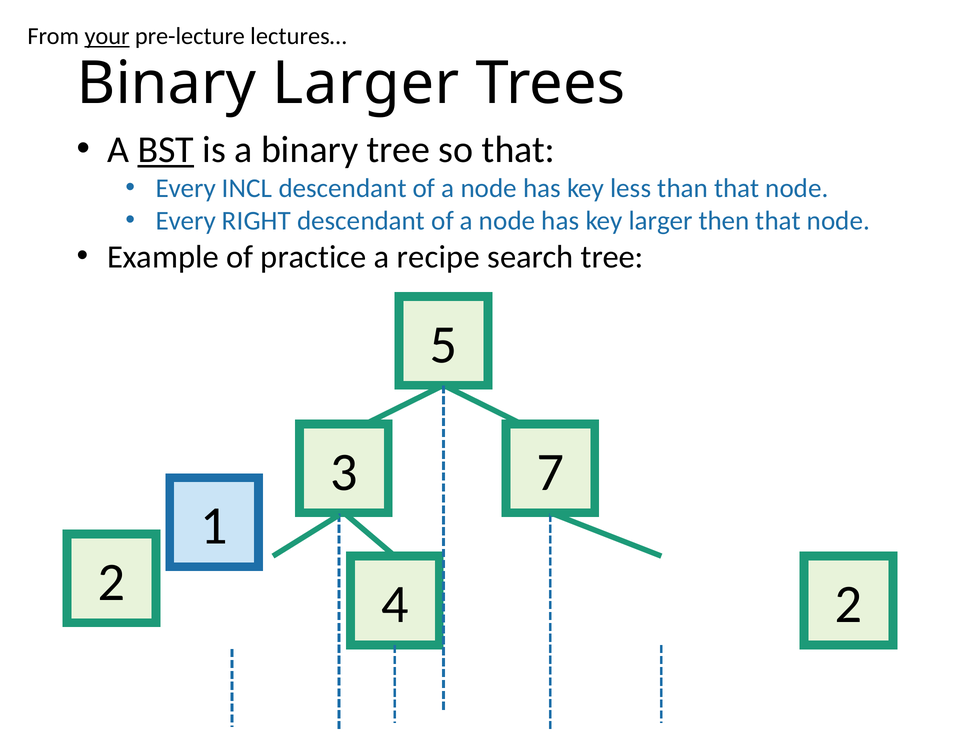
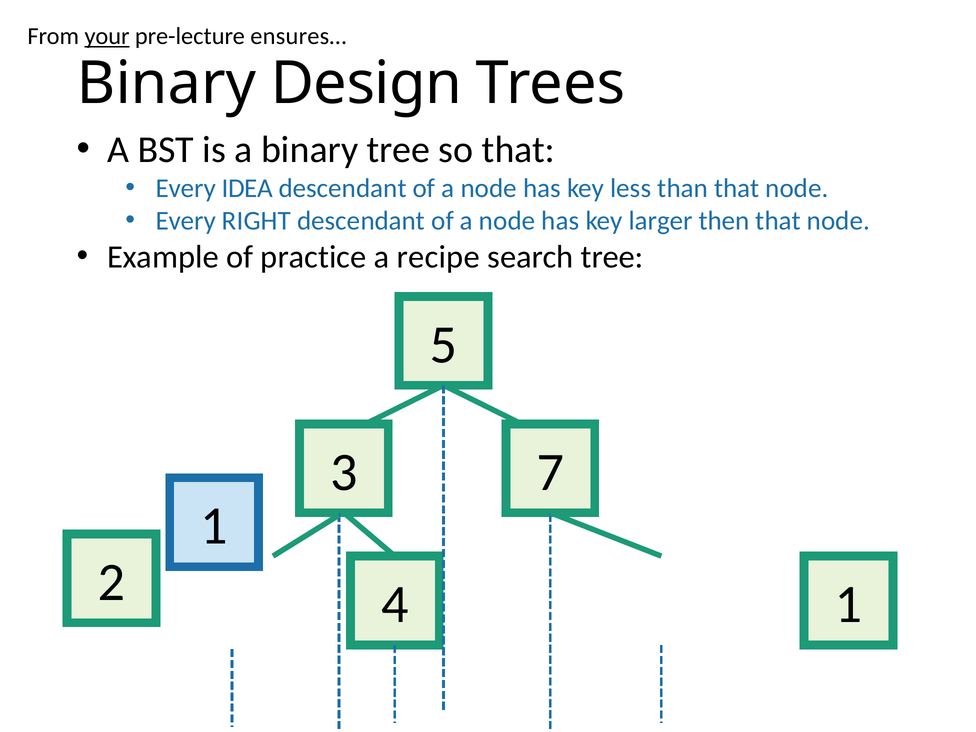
lectures…: lectures… -> ensures…
Binary Larger: Larger -> Design
BST underline: present -> none
INCL: INCL -> IDEA
2 2: 2 -> 1
